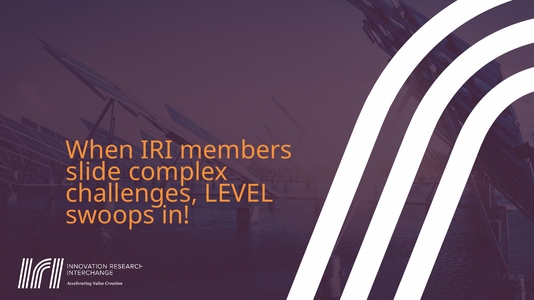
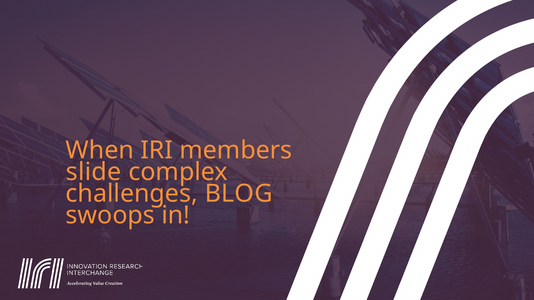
LEVEL: LEVEL -> BLOG
